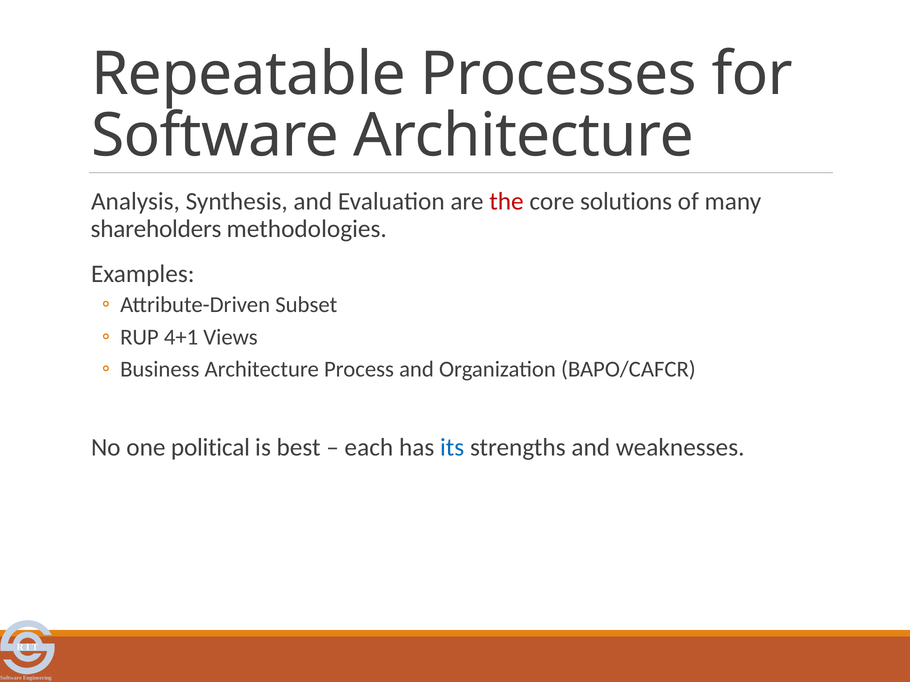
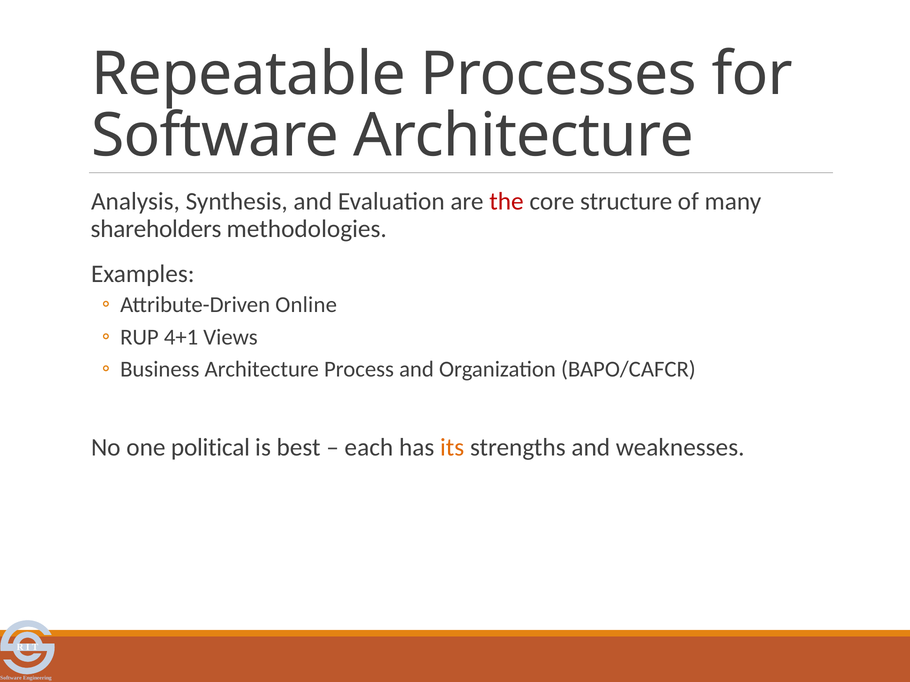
solutions: solutions -> structure
Subset: Subset -> Online
its colour: blue -> orange
